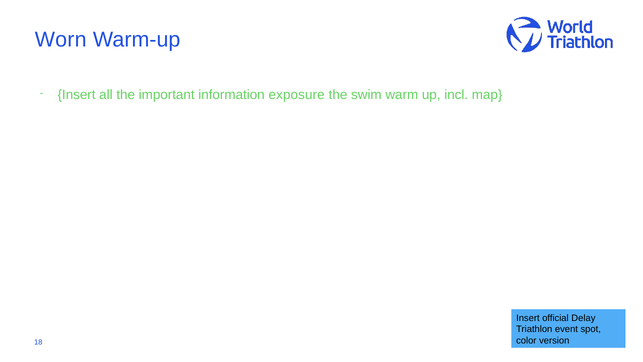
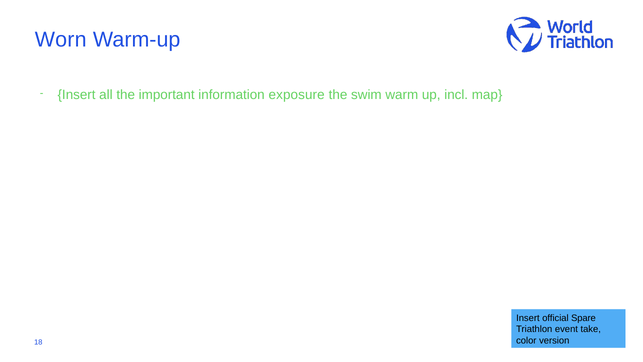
Delay: Delay -> Spare
spot: spot -> take
